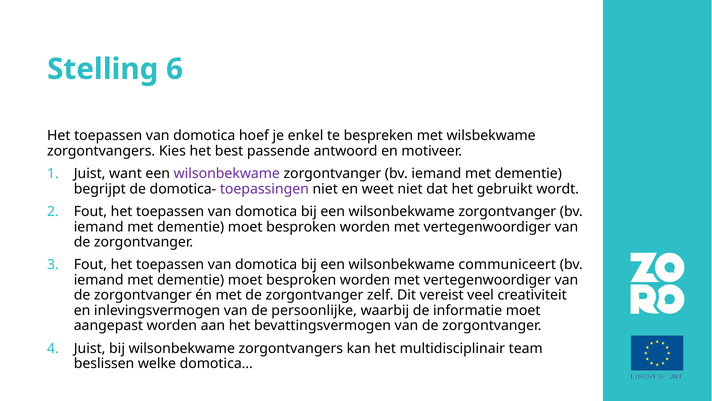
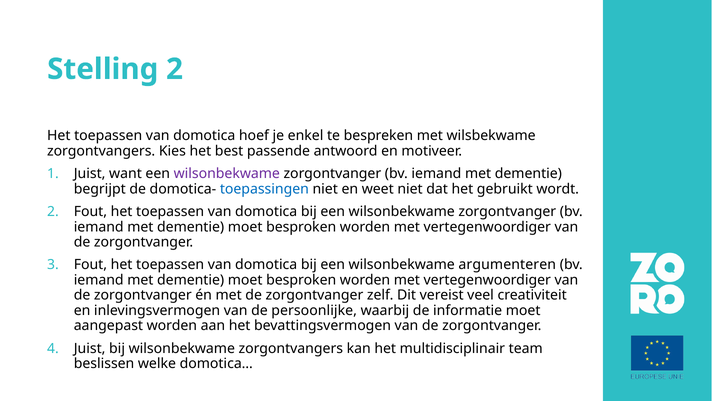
Stelling 6: 6 -> 2
toepassingen colour: purple -> blue
communiceert: communiceert -> argumenteren
